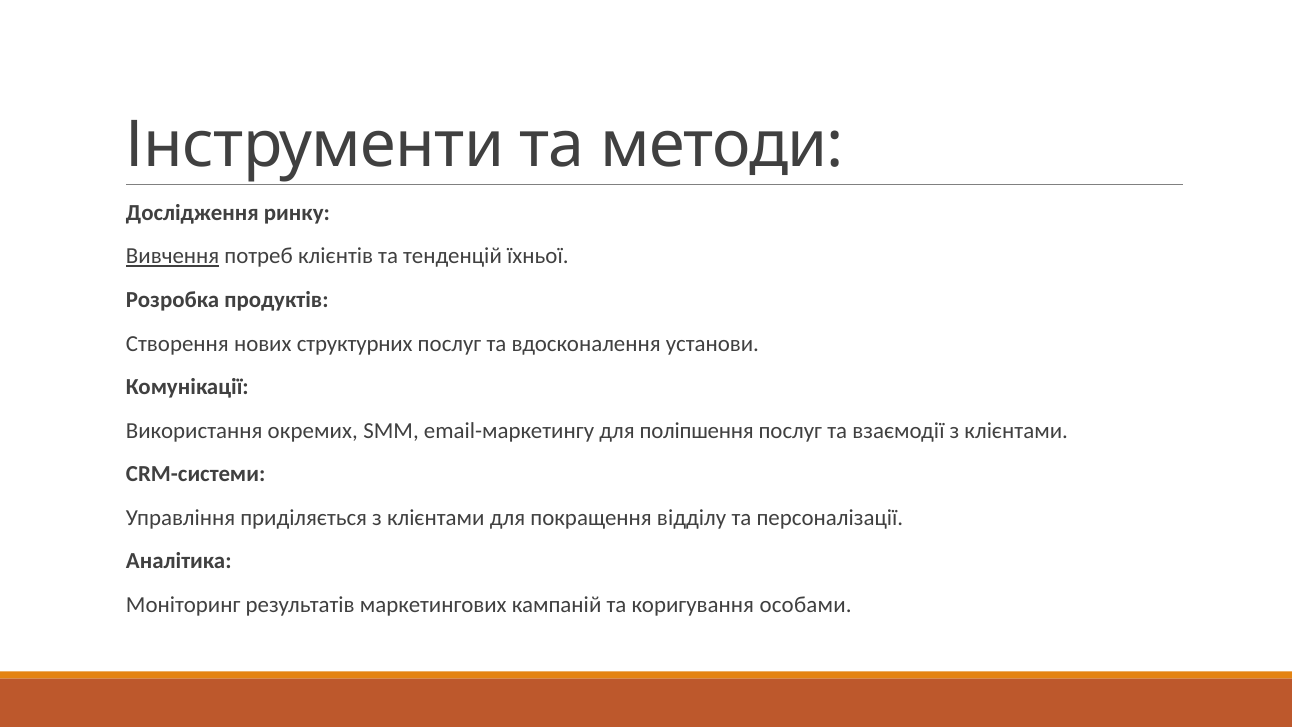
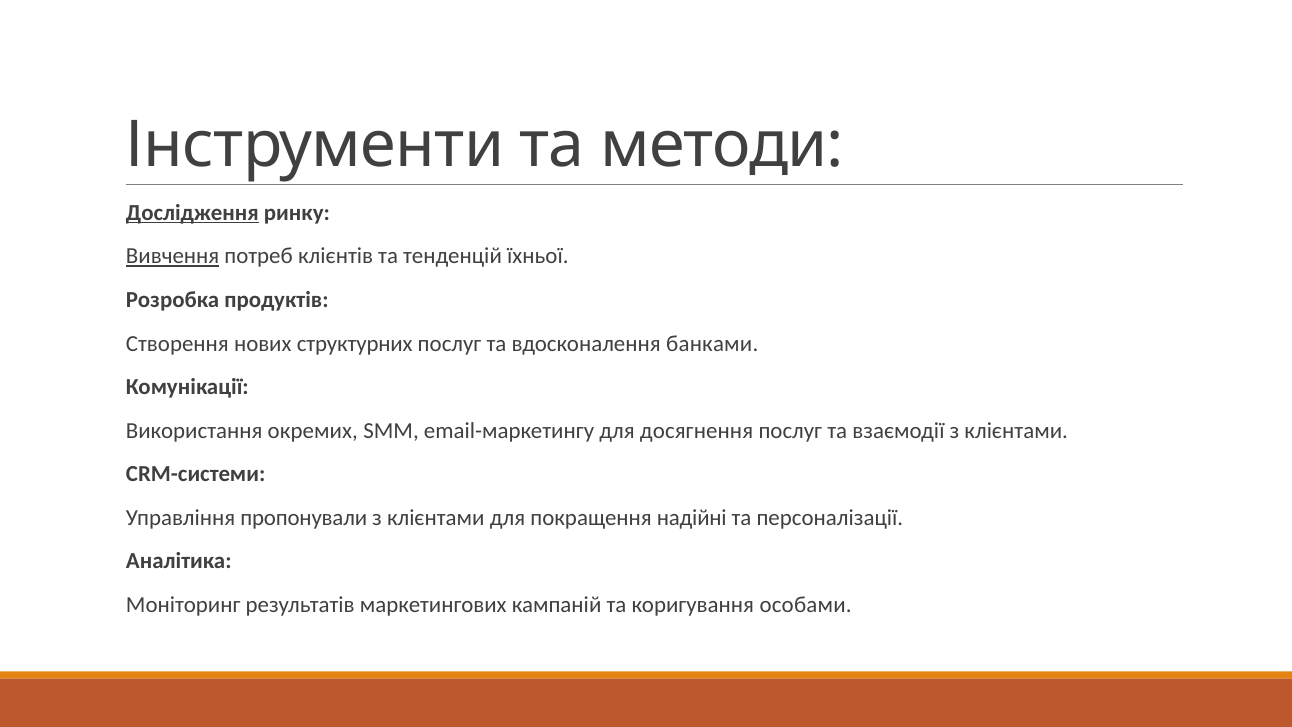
Дослідження underline: none -> present
установи: установи -> банками
поліпшення: поліпшення -> досягнення
приділяється: приділяється -> пропонували
відділу: відділу -> надійні
